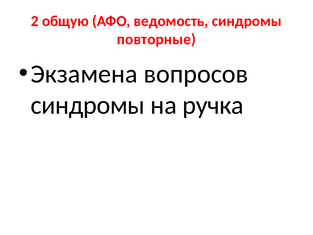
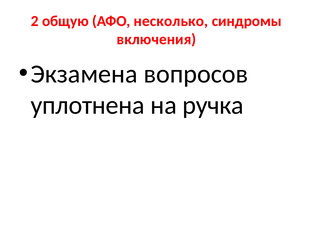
ведомость: ведомость -> несколько
повторные: повторные -> включения
синдромы at (88, 105): синдромы -> уплотнена
